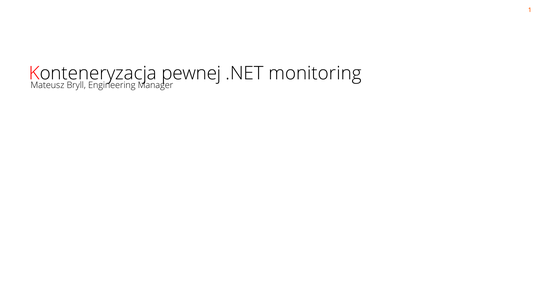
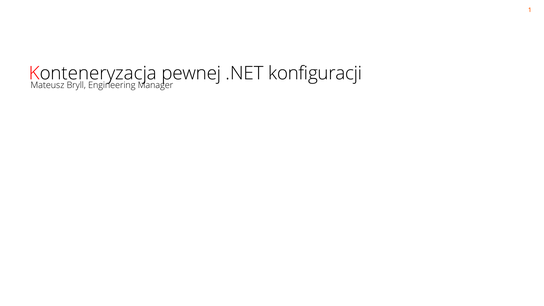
monitoring: monitoring -> konfiguracji
